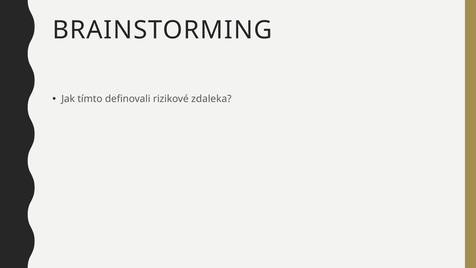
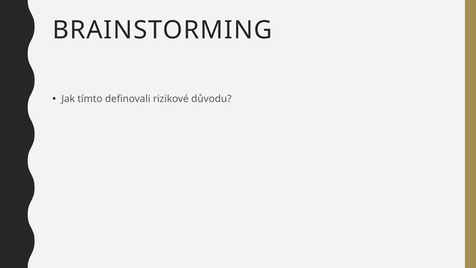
zdaleka: zdaleka -> důvodu
